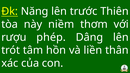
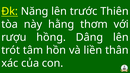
niềm: niềm -> hằng
phép: phép -> hồng
